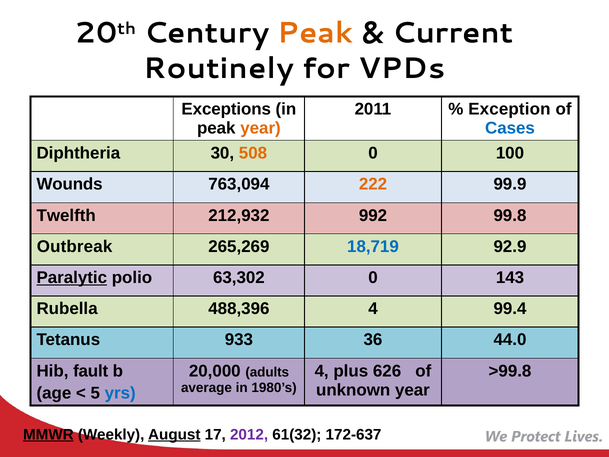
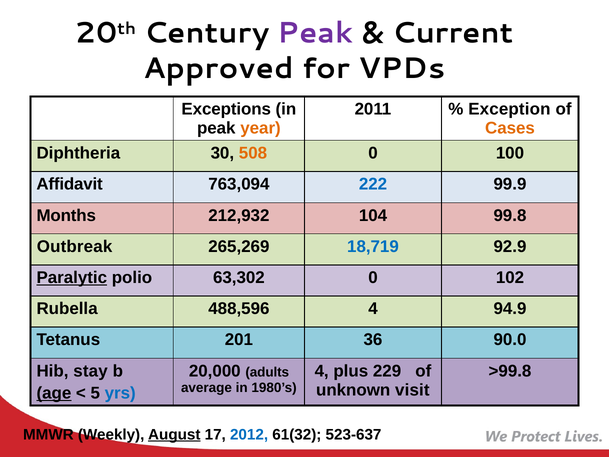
Peak at (315, 33) colour: orange -> purple
Routinely: Routinely -> Approved
Cases colour: blue -> orange
Wounds: Wounds -> Affidavit
222 colour: orange -> blue
Twelfth: Twelfth -> Months
992: 992 -> 104
143: 143 -> 102
488,396: 488,396 -> 488,596
99.4: 99.4 -> 94.9
933: 933 -> 201
44.0: 44.0 -> 90.0
fault: fault -> stay
626: 626 -> 229
unknown year: year -> visit
age underline: none -> present
MMWR underline: present -> none
2012 colour: purple -> blue
172-637: 172-637 -> 523-637
